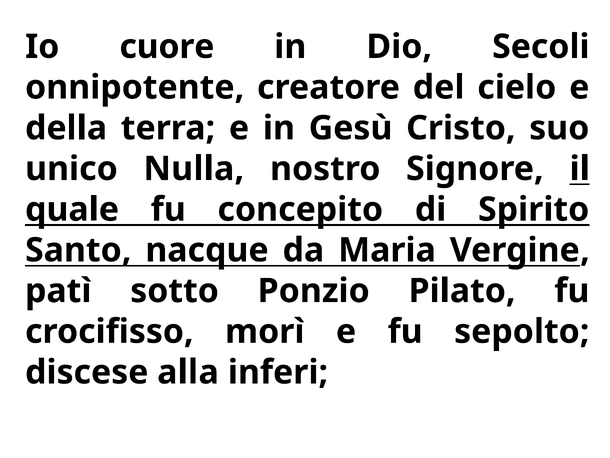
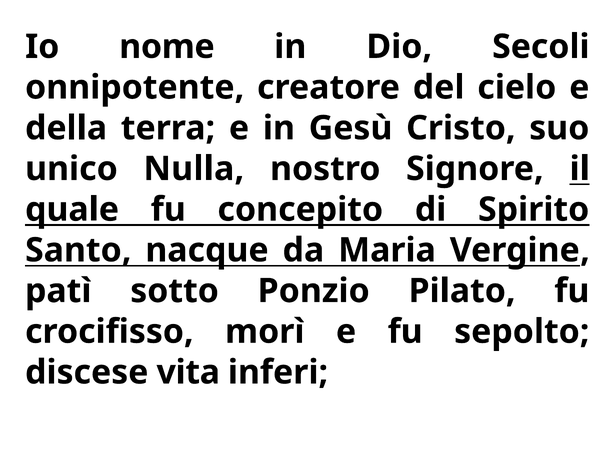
cuore: cuore -> nome
alla: alla -> vita
